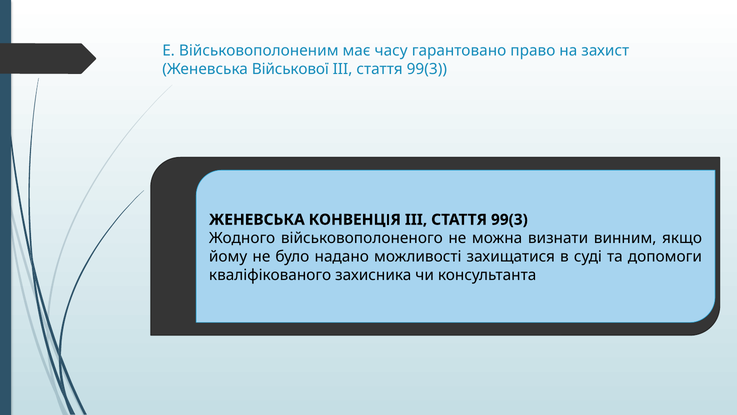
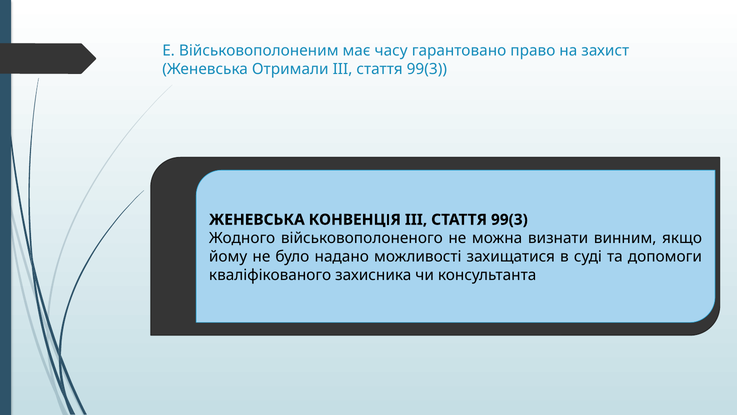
Військової: Військової -> Отримали
